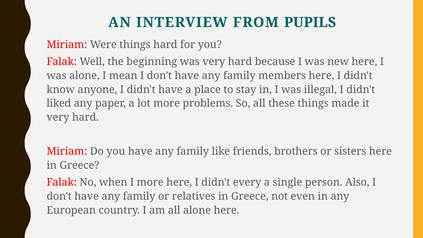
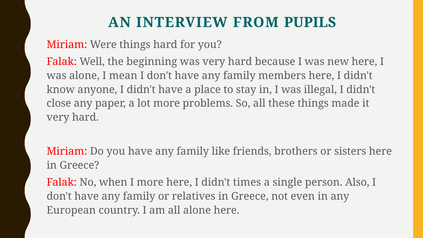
liked: liked -> close
every: every -> times
